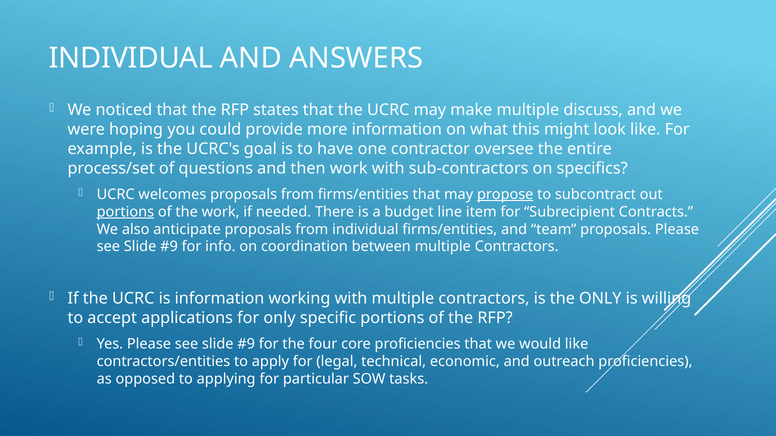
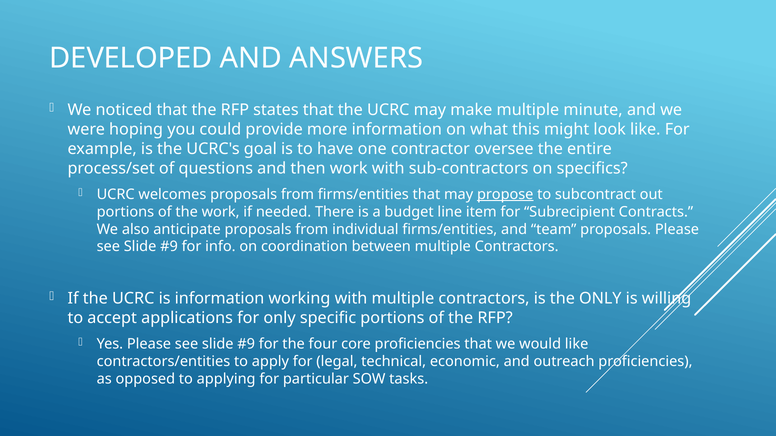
INDIVIDUAL at (131, 58): INDIVIDUAL -> DEVELOPED
discuss: discuss -> minute
portions at (125, 212) underline: present -> none
